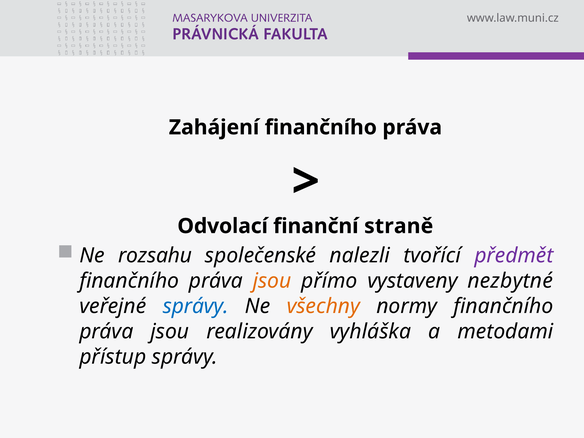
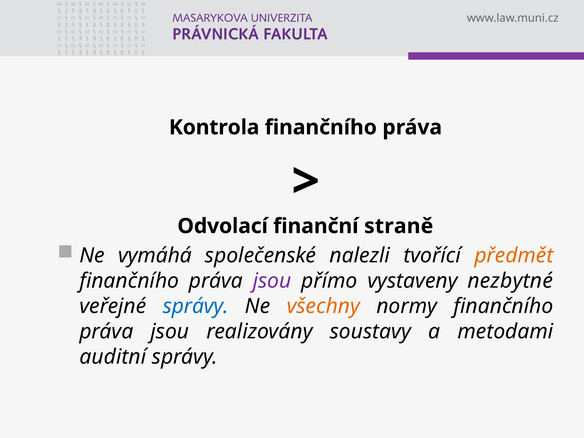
Zahájení: Zahájení -> Kontrola
rozsahu: rozsahu -> vymáhá
předmět colour: purple -> orange
jsou at (272, 281) colour: orange -> purple
vyhláška: vyhláška -> soustavy
přístup: přístup -> auditní
